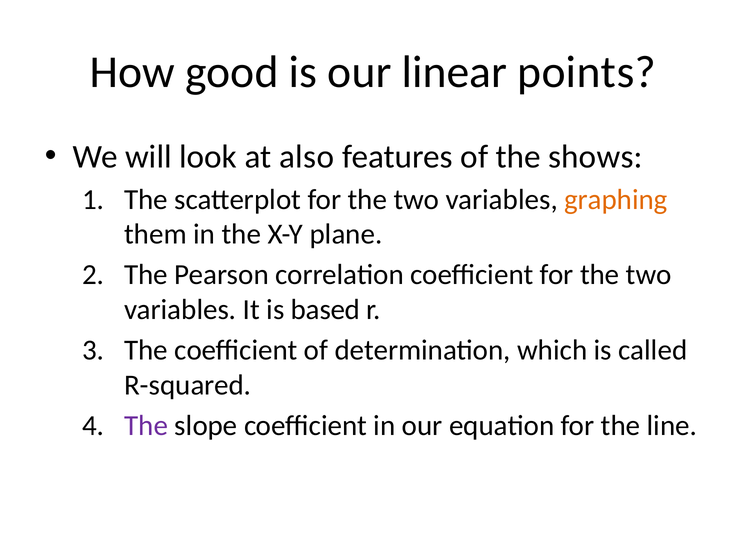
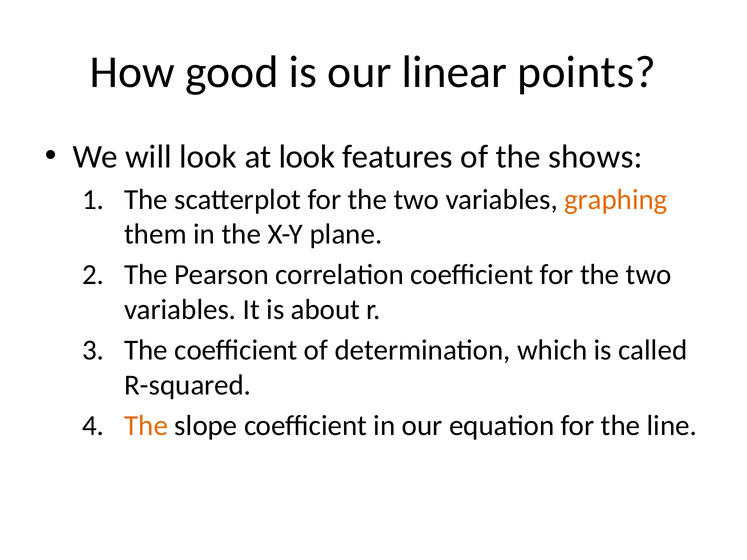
at also: also -> look
based: based -> about
The at (146, 426) colour: purple -> orange
